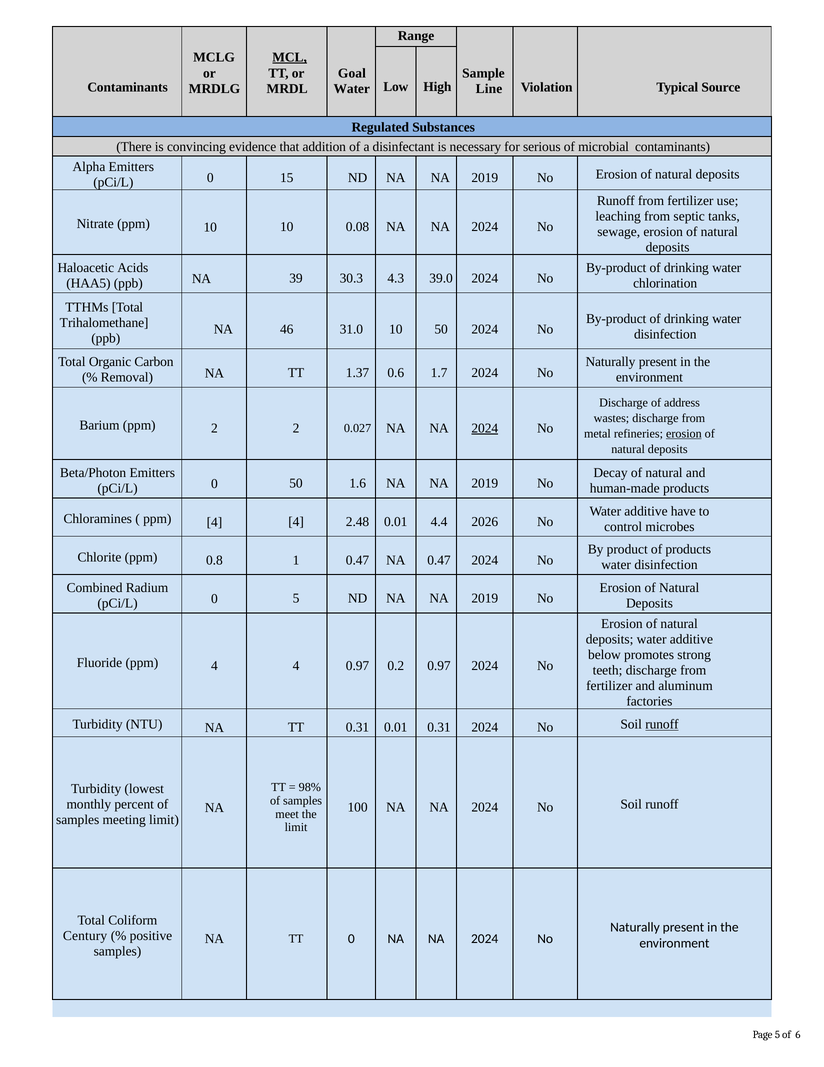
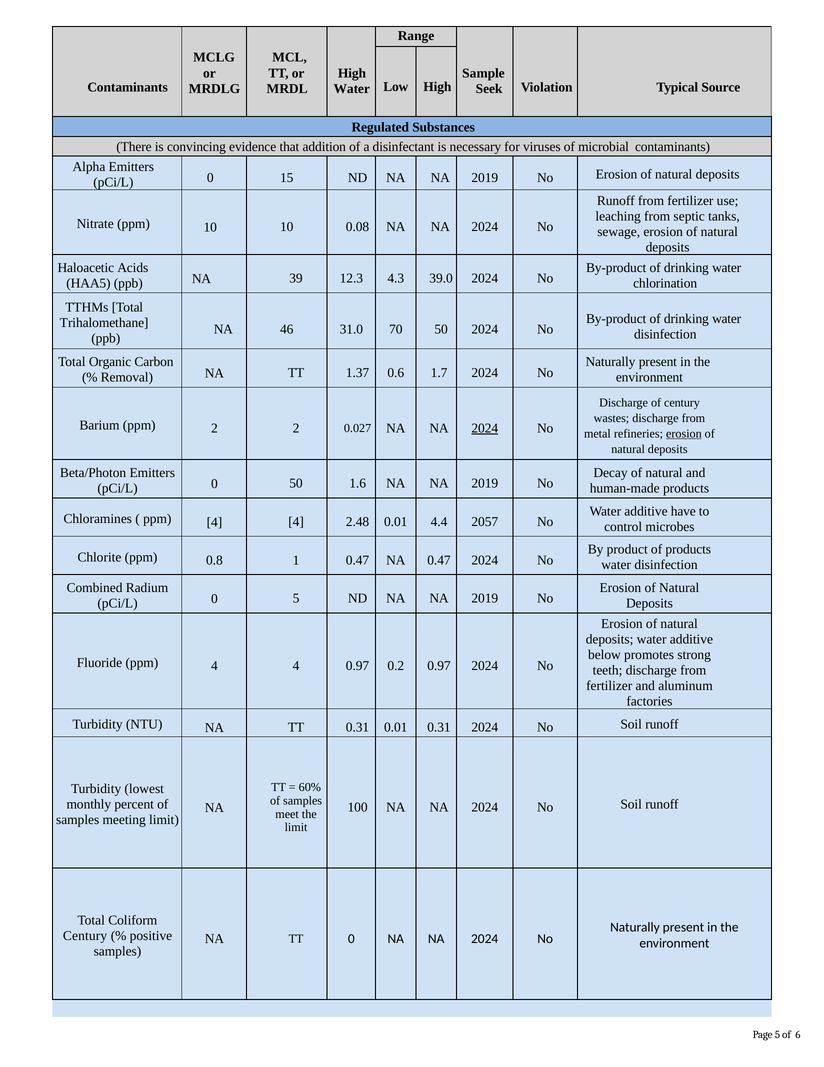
MCL underline: present -> none
Goal at (352, 73): Goal -> High
Line: Line -> Seek
serious: serious -> viruses
30.3: 30.3 -> 12.3
31.0 10: 10 -> 70
of address: address -> century
2026: 2026 -> 2057
runoff at (662, 724) underline: present -> none
98%: 98% -> 60%
